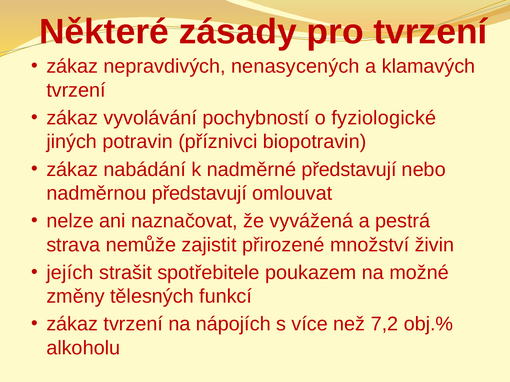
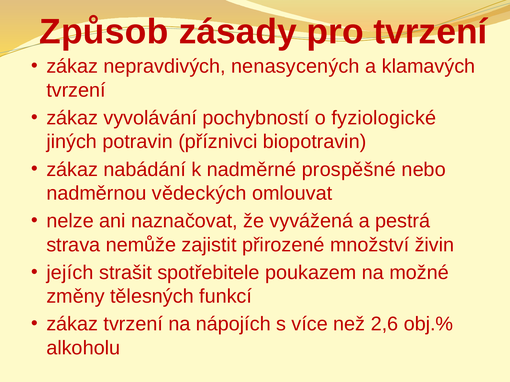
Některé: Některé -> Způsob
nadměrné představují: představují -> prospěšné
nadměrnou představují: představují -> vědeckých
7,2: 7,2 -> 2,6
